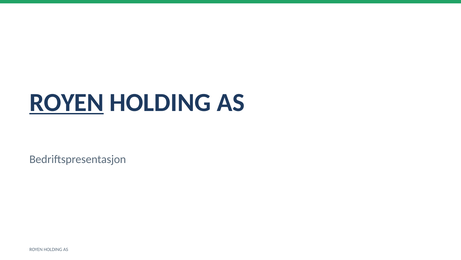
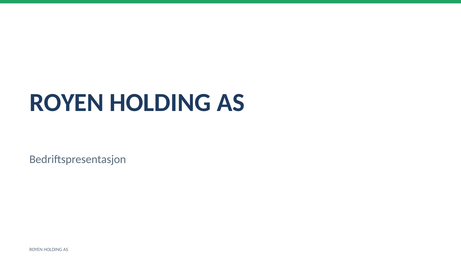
ROYEN at (67, 102) underline: present -> none
